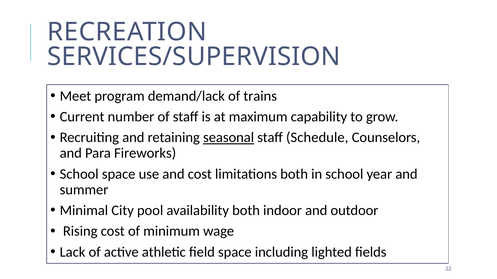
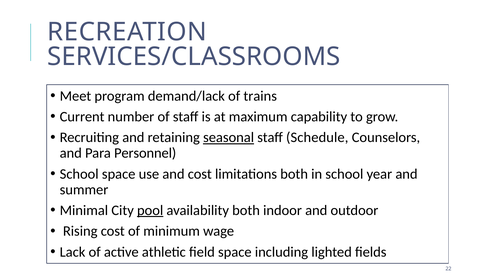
SERVICES/SUPERVISION: SERVICES/SUPERVISION -> SERVICES/CLASSROOMS
Fireworks: Fireworks -> Personnel
pool underline: none -> present
